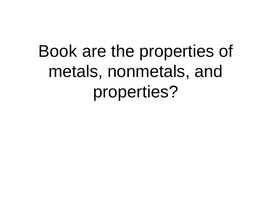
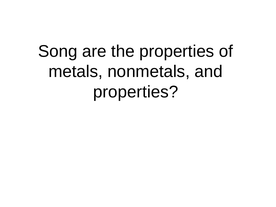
Book: Book -> Song
